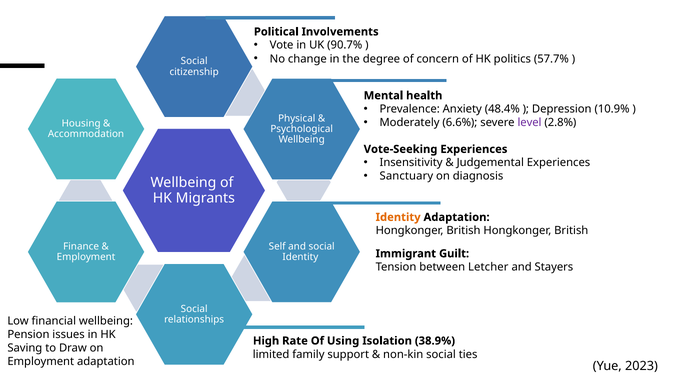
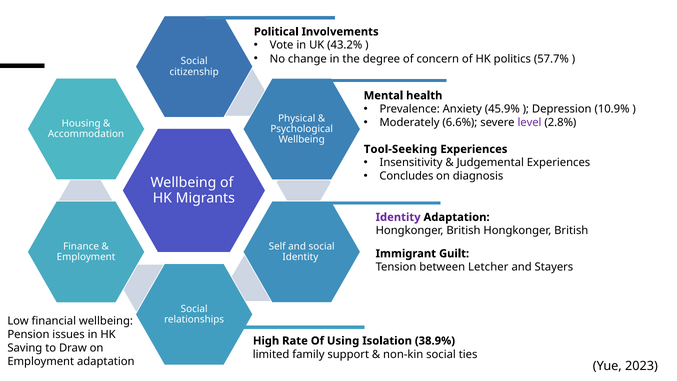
90.7%: 90.7% -> 43.2%
48.4%: 48.4% -> 45.9%
Vote-Seeking: Vote-Seeking -> Tool-Seeking
Sanctuary: Sanctuary -> Concludes
Identity at (398, 217) colour: orange -> purple
